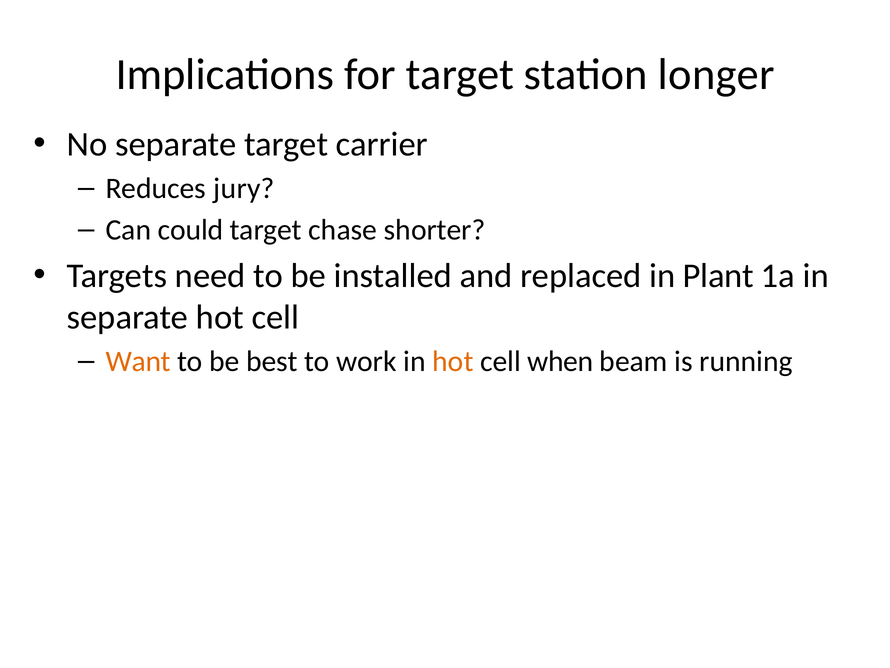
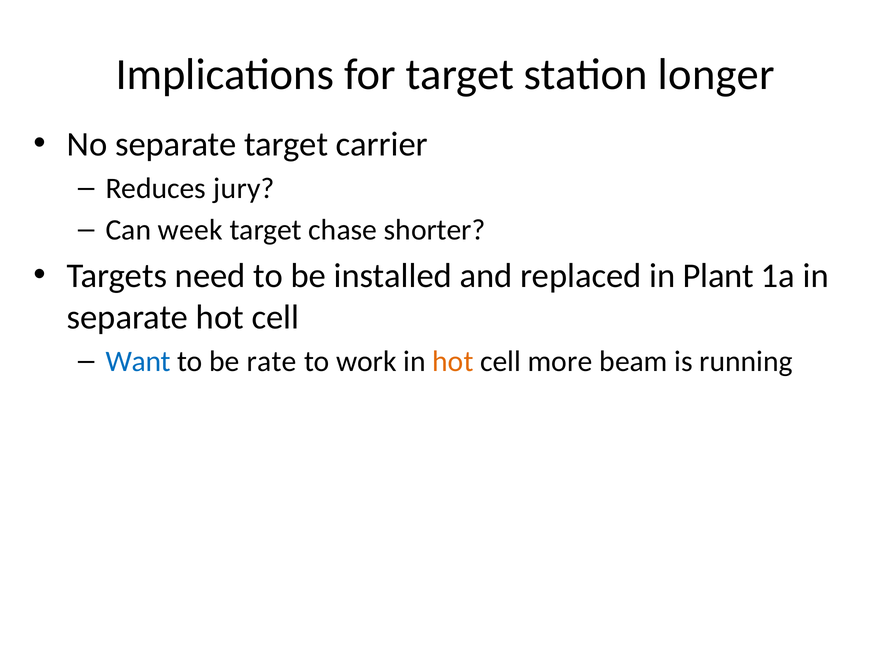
could: could -> week
Want colour: orange -> blue
best: best -> rate
when: when -> more
